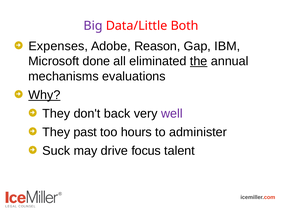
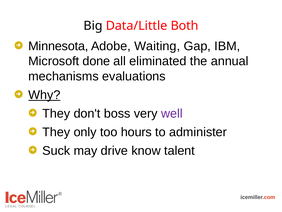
Big colour: purple -> black
Expenses: Expenses -> Minnesota
Reason: Reason -> Waiting
the underline: present -> none
back: back -> boss
past: past -> only
focus: focus -> know
